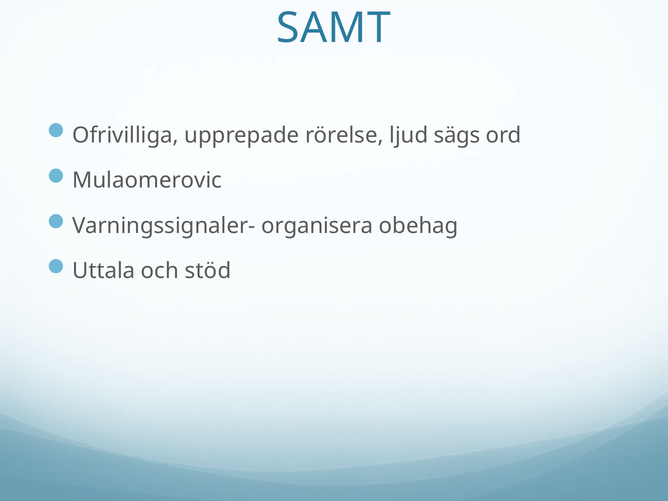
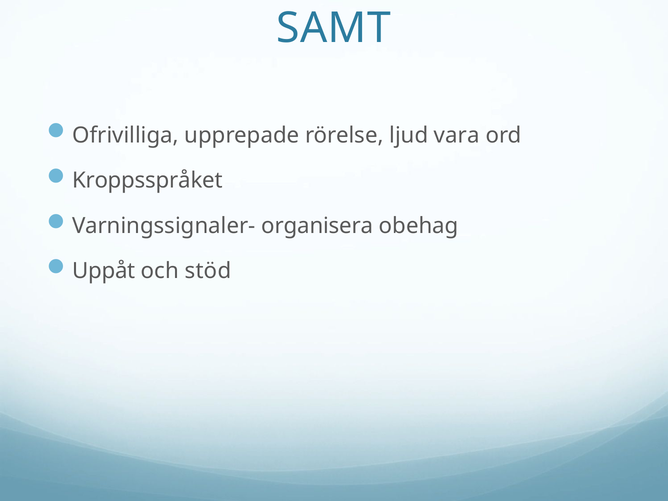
sägs: sägs -> vara
Mulaomerovic: Mulaomerovic -> Kroppsspråket
Uttala: Uttala -> Uppåt
